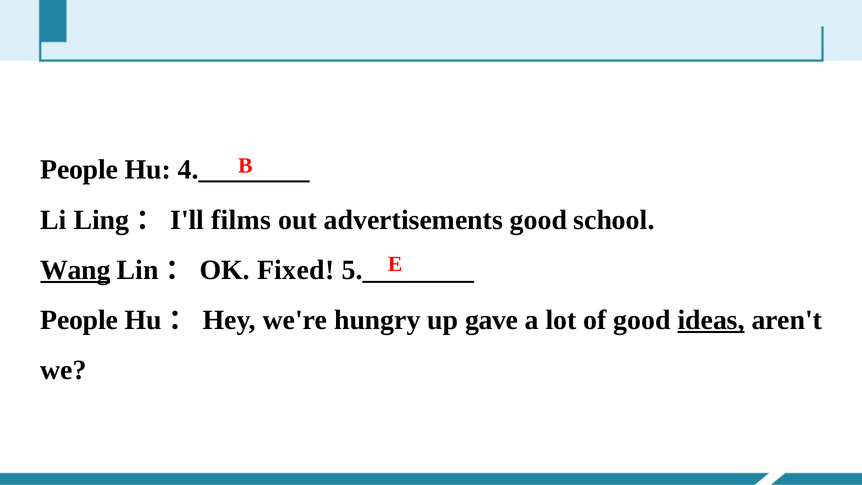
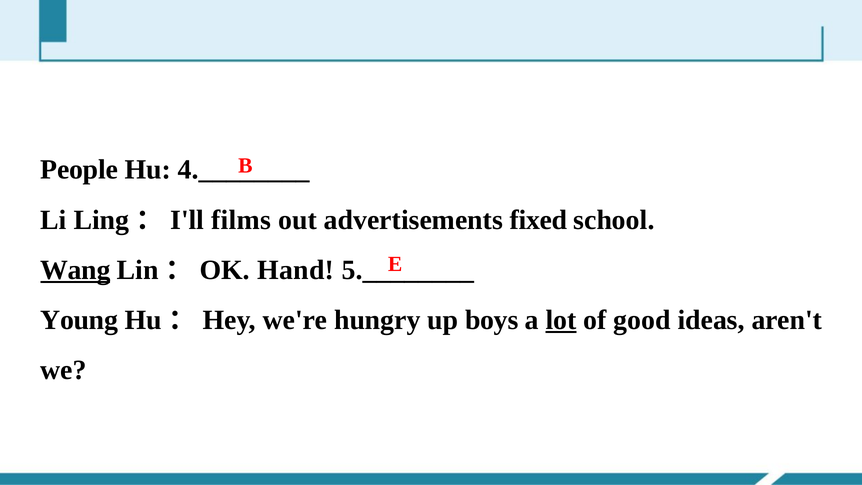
advertisements good: good -> fixed
Fixed: Fixed -> Hand
People at (79, 320): People -> Young
gave: gave -> boys
lot underline: none -> present
ideas underline: present -> none
